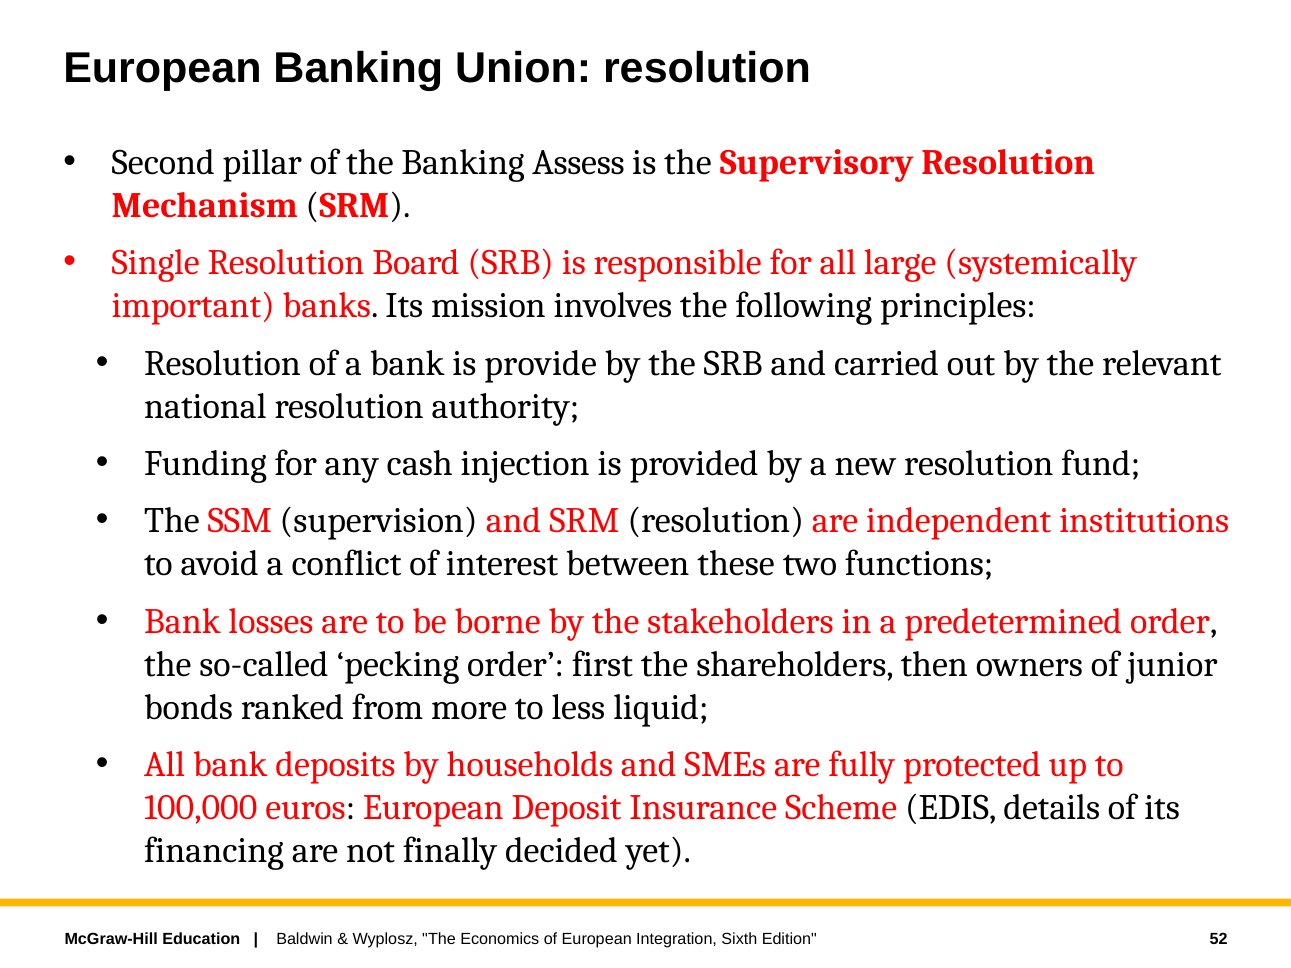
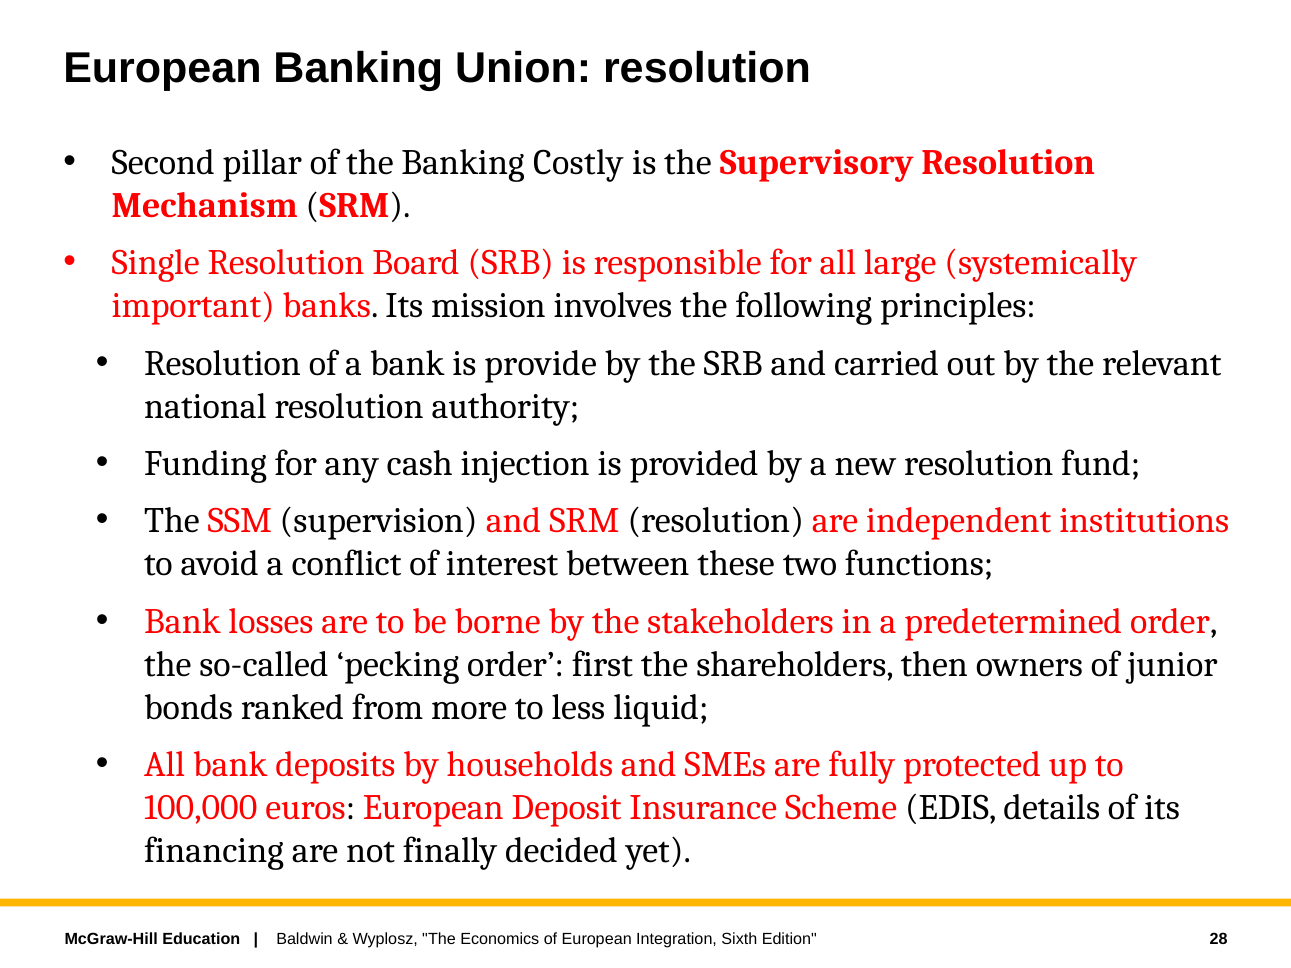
Assess: Assess -> Costly
52: 52 -> 28
